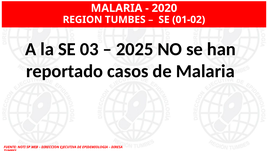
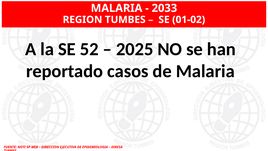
2020: 2020 -> 2033
03: 03 -> 52
